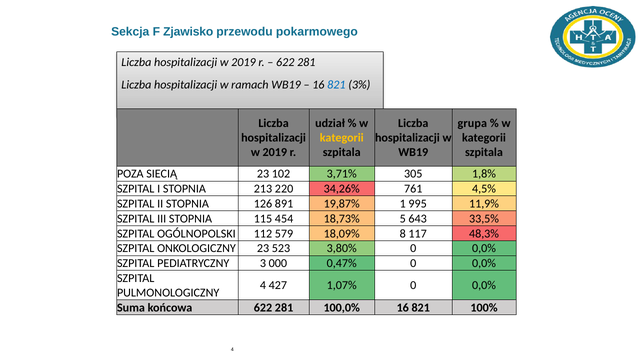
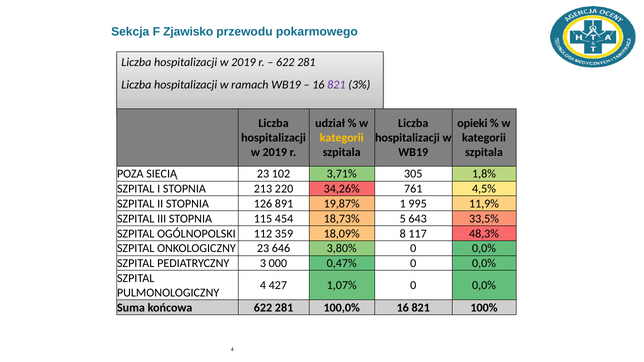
821 at (336, 85) colour: blue -> purple
grupa: grupa -> opieki
579: 579 -> 359
523: 523 -> 646
